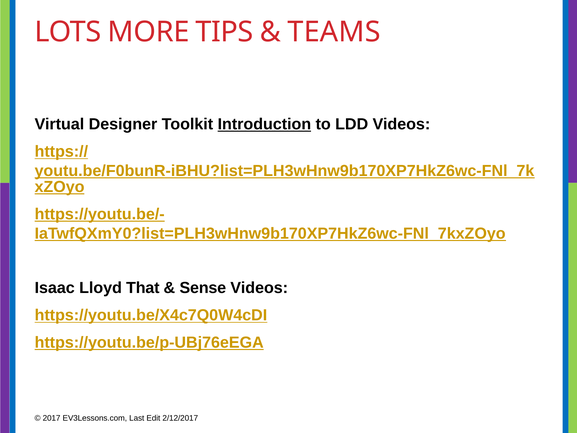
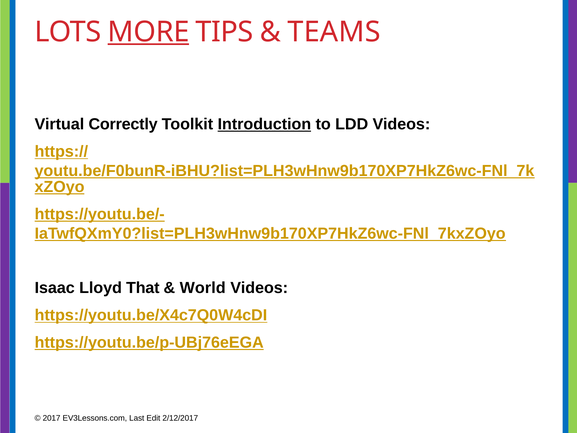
MORE underline: none -> present
Designer: Designer -> Correctly
Sense: Sense -> World
